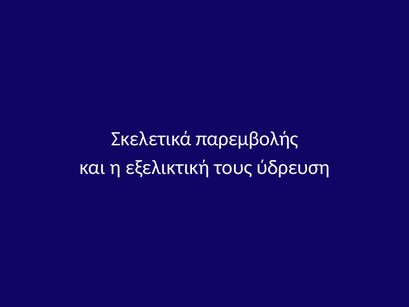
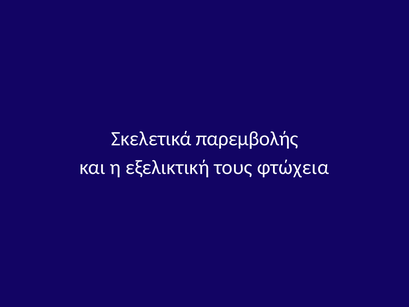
ύδρευση: ύδρευση -> φτώχεια
